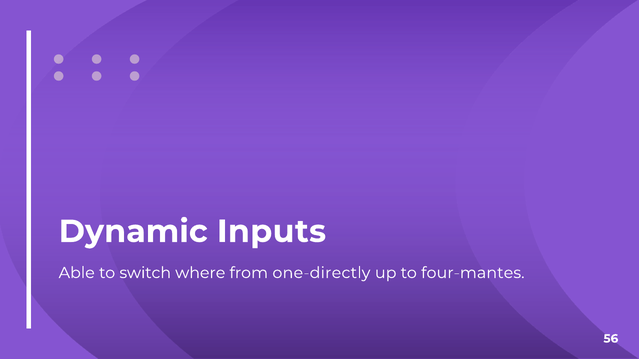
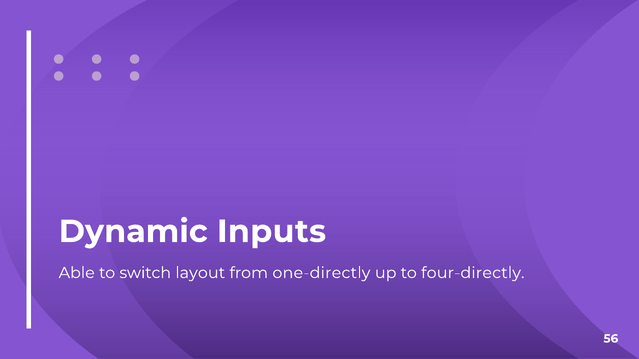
where: where -> layout
four-mantes: four-mantes -> four-directly
